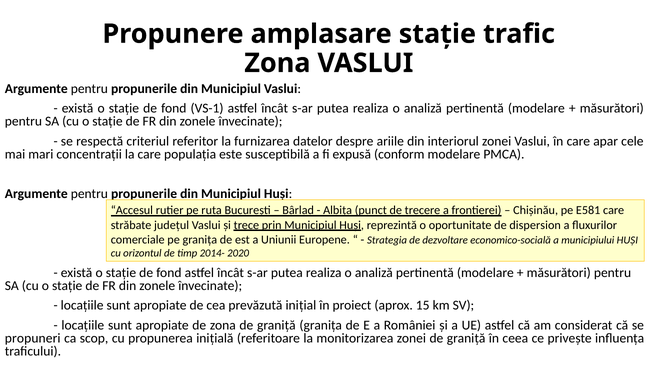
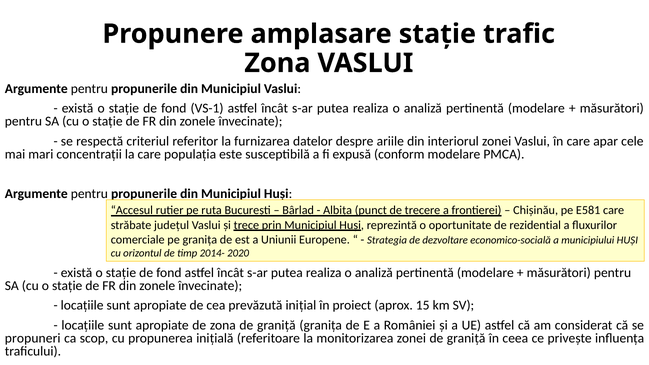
dispersion: dispersion -> rezidential
